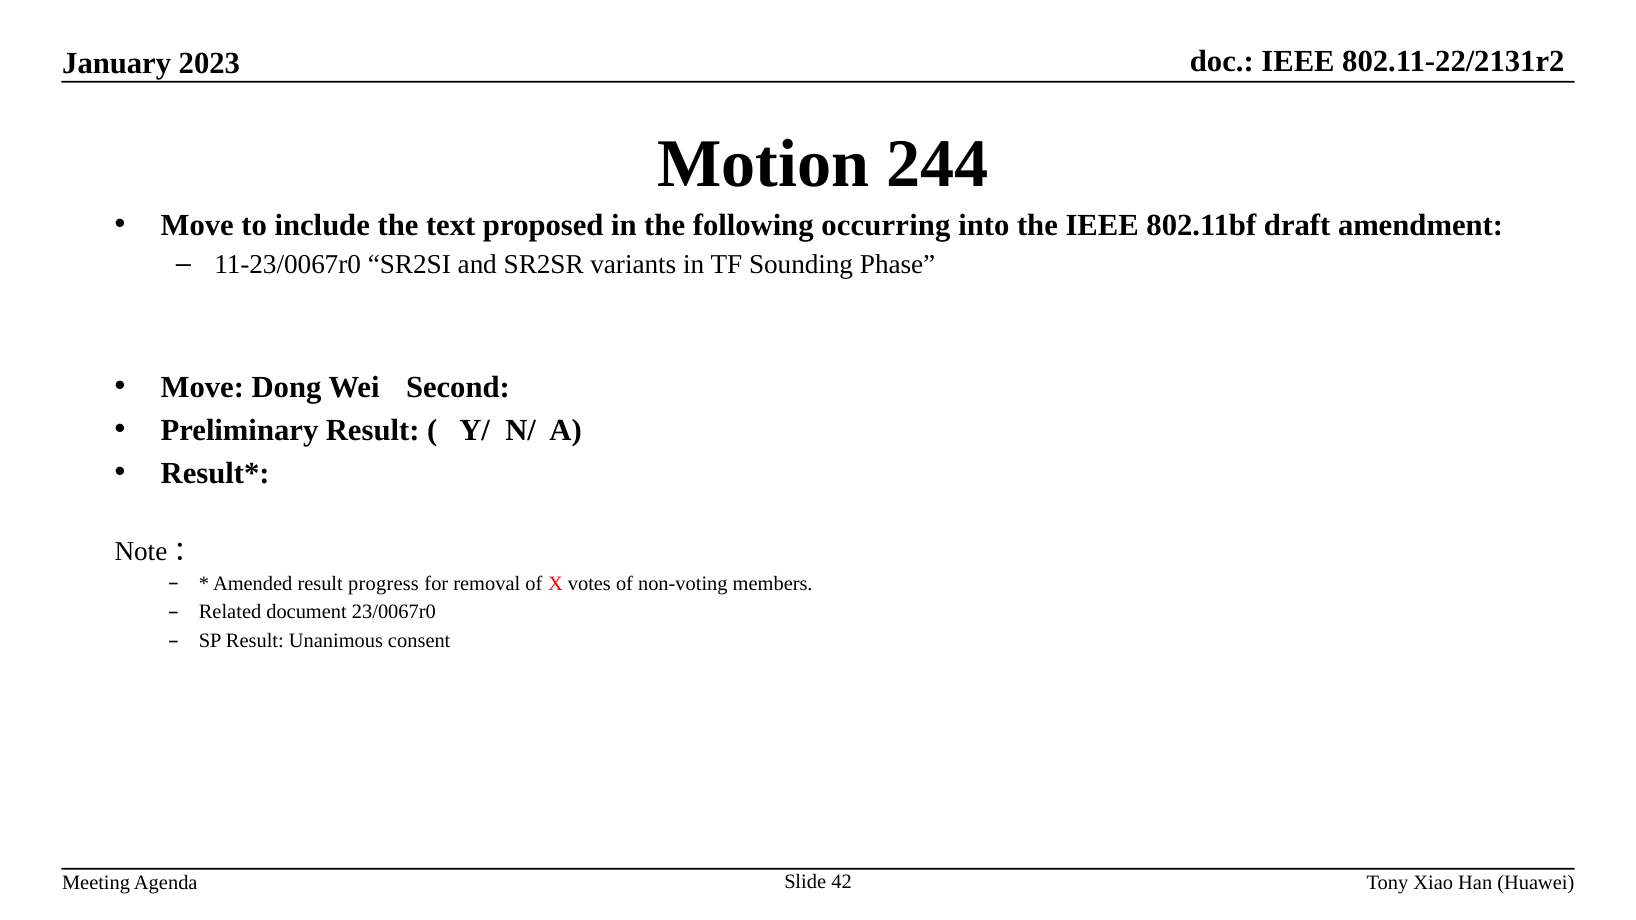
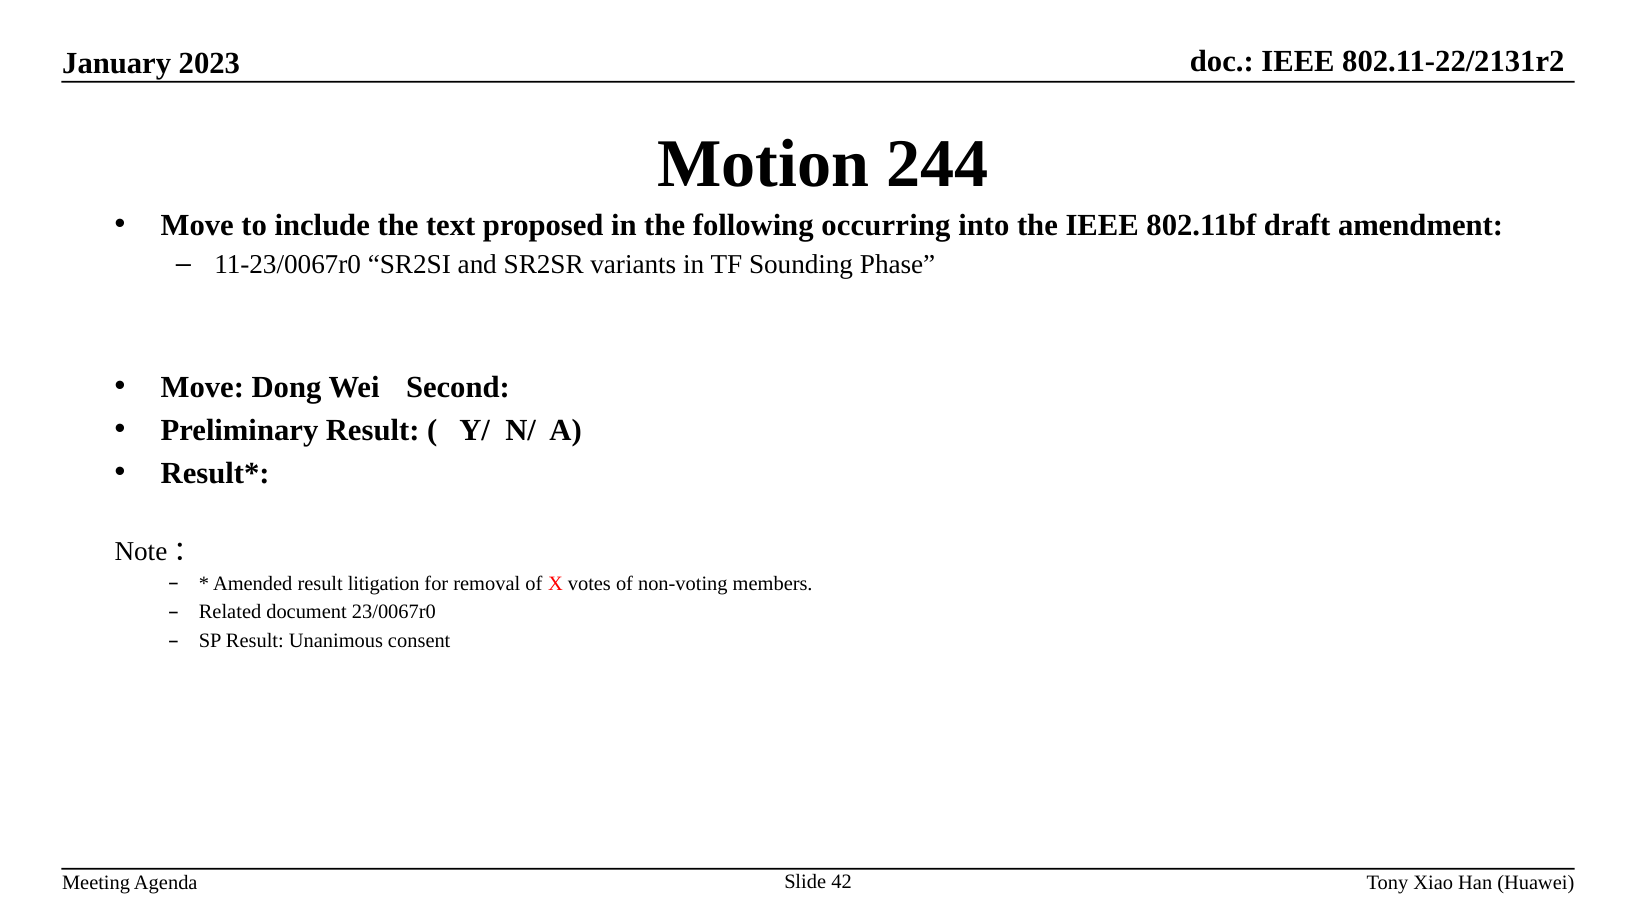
progress: progress -> litigation
